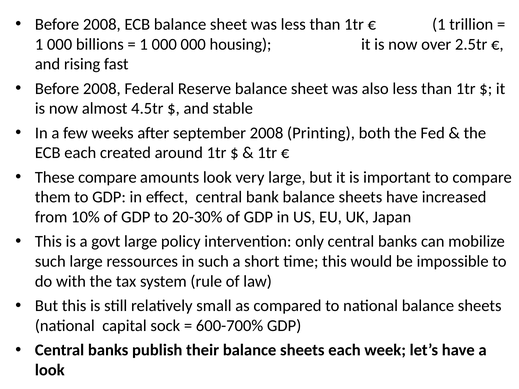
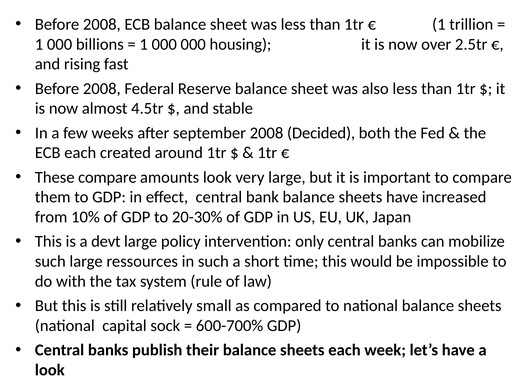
Printing: Printing -> Decided
govt: govt -> devt
